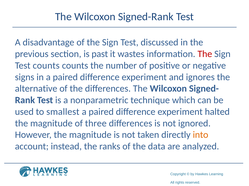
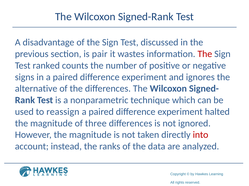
past: past -> pair
Test counts: counts -> ranked
smallest: smallest -> reassign
into colour: orange -> red
